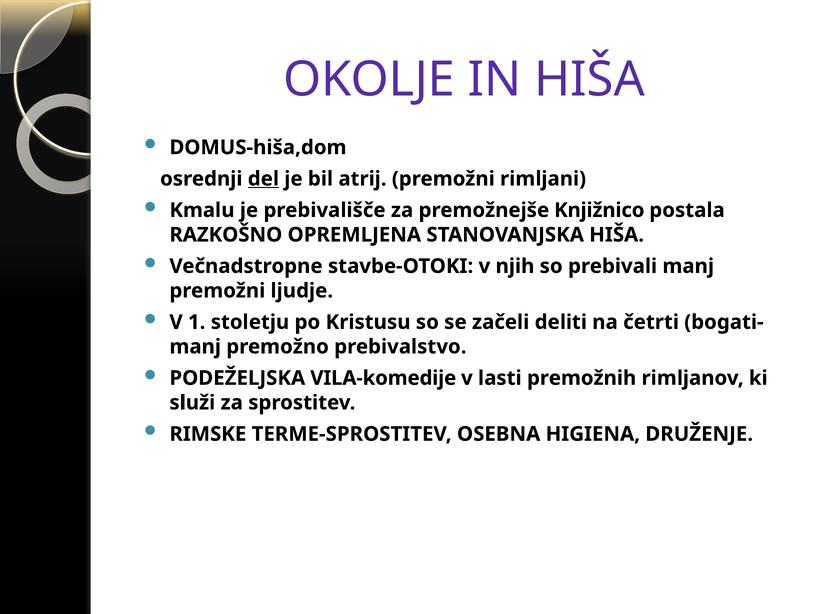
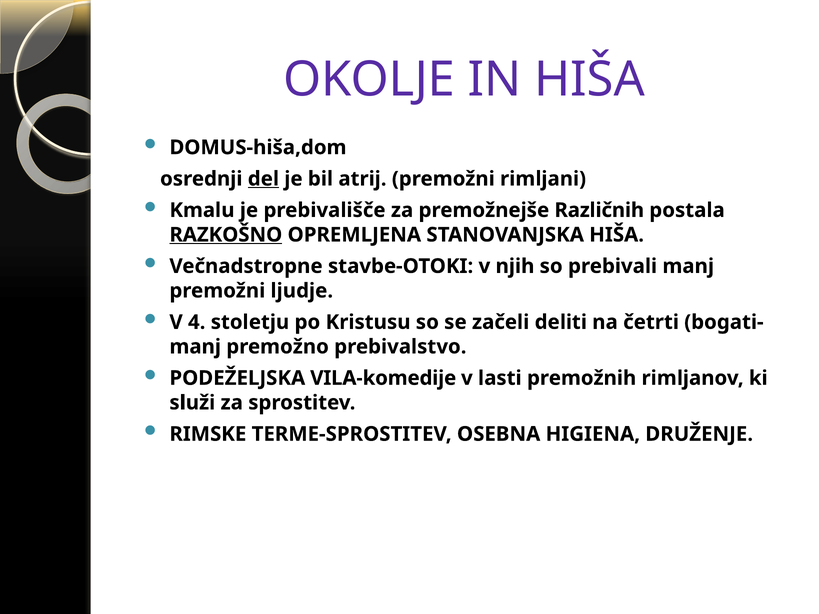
Knjižnico: Knjižnico -> Različnih
RAZKOŠNO underline: none -> present
1: 1 -> 4
